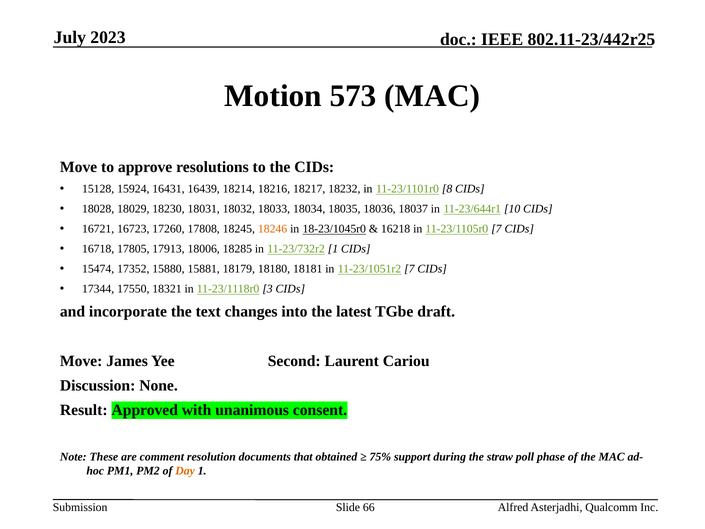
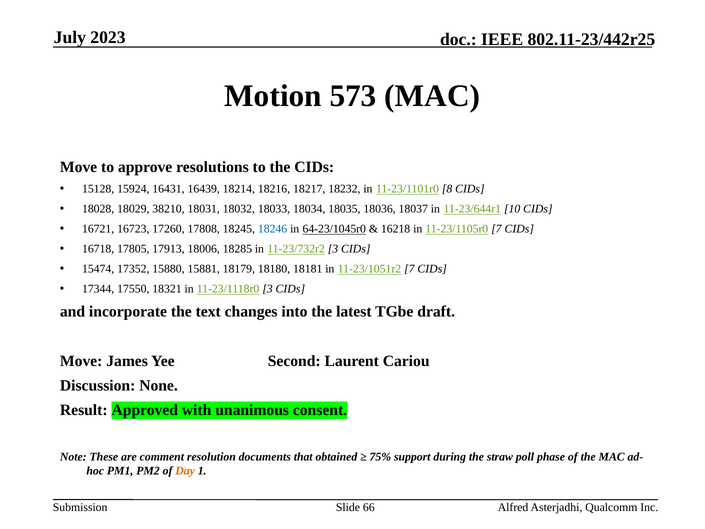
18230: 18230 -> 38210
18246 colour: orange -> blue
18-23/1045r0: 18-23/1045r0 -> 64-23/1045r0
11-23/732r2 1: 1 -> 3
